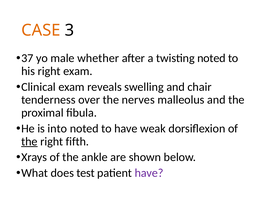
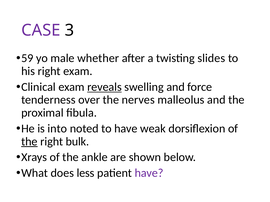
CASE colour: orange -> purple
37: 37 -> 59
twisting noted: noted -> slides
reveals underline: none -> present
chair: chair -> force
fifth: fifth -> bulk
test: test -> less
